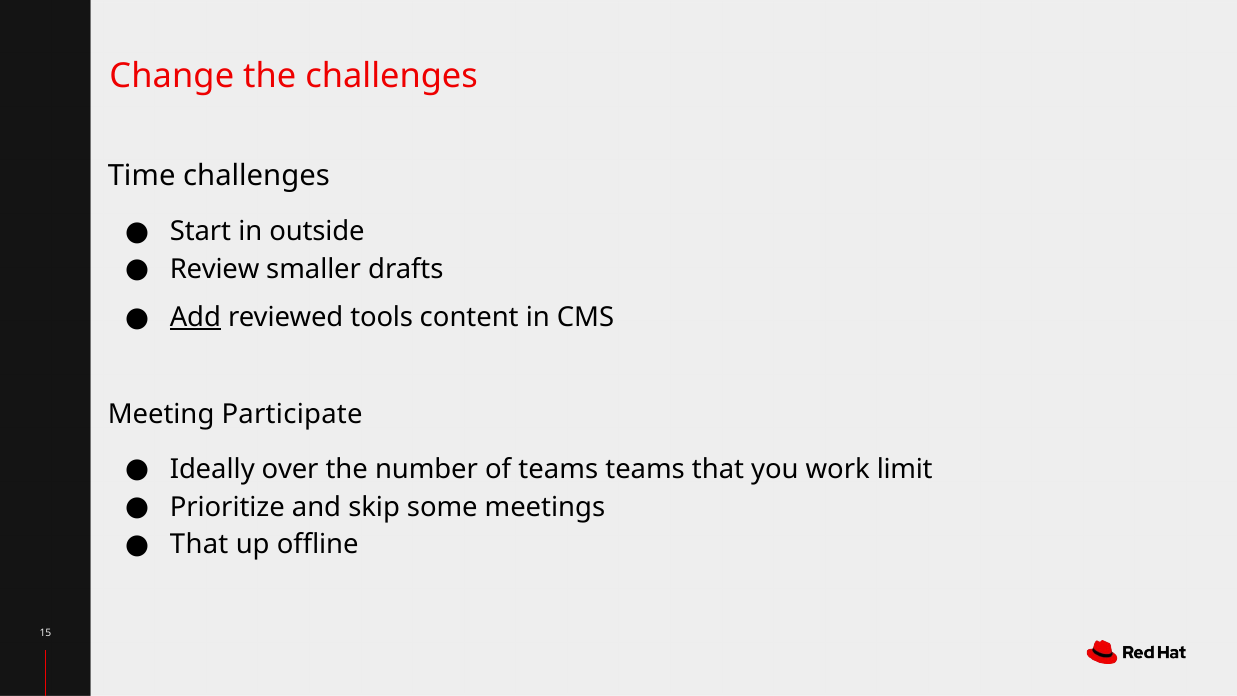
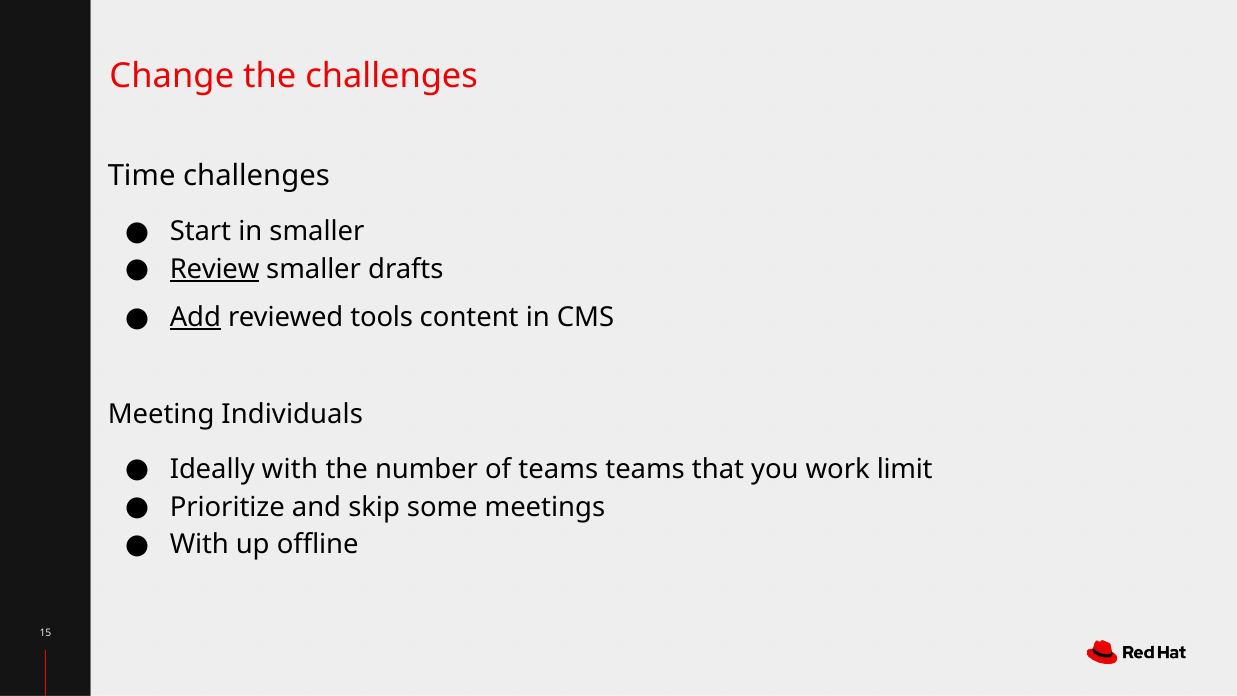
in outside: outside -> smaller
Review underline: none -> present
Participate: Participate -> Individuals
Ideally over: over -> with
That at (199, 545): That -> With
